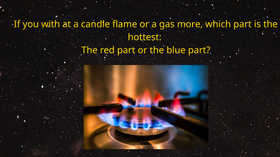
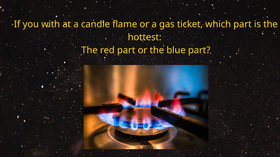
more: more -> ticket
